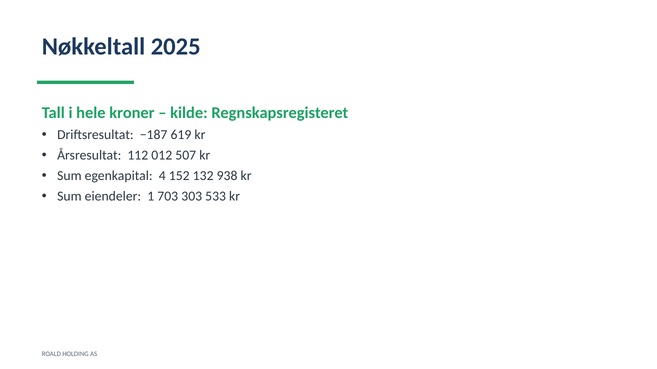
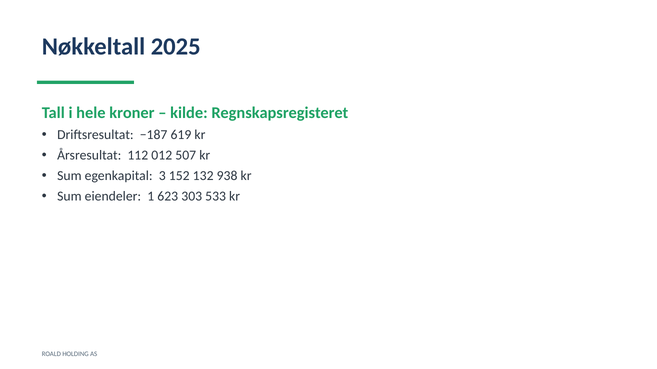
4: 4 -> 3
703: 703 -> 623
